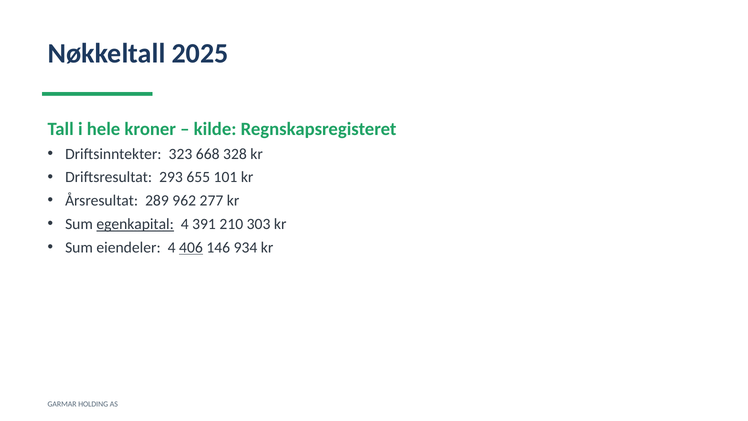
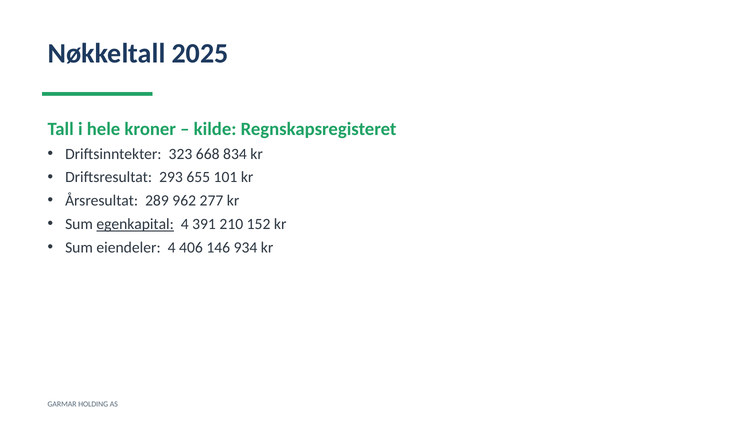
328: 328 -> 834
303: 303 -> 152
406 underline: present -> none
